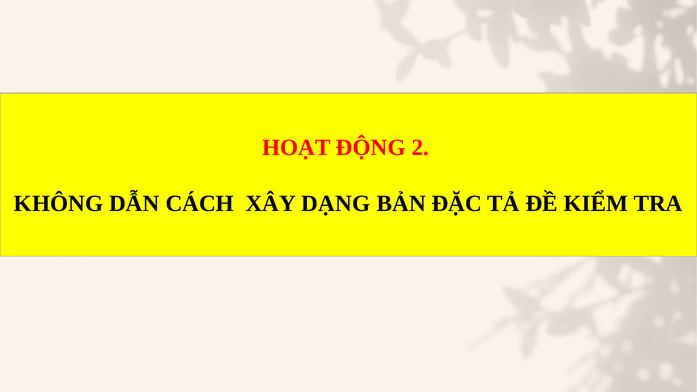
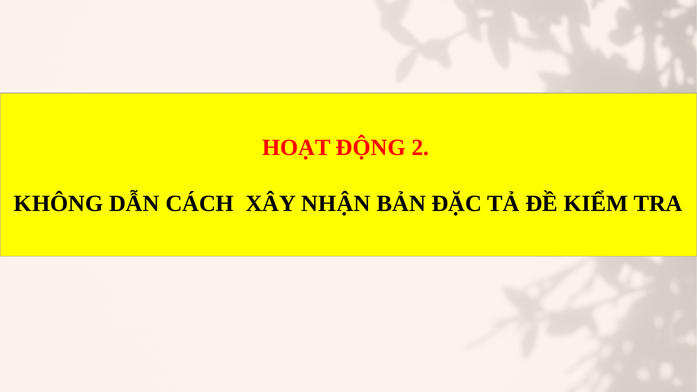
DẠNG: DẠNG -> NHẬN
